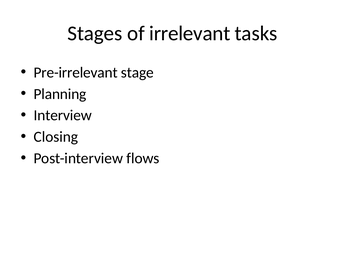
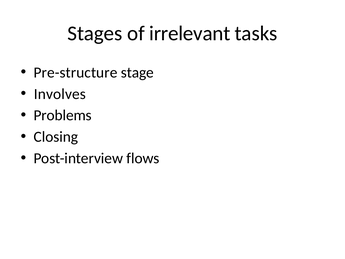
Pre-irrelevant: Pre-irrelevant -> Pre-structure
Planning: Planning -> Involves
Interview: Interview -> Problems
